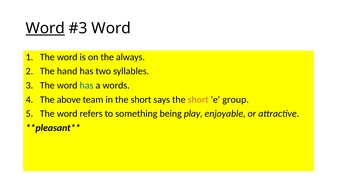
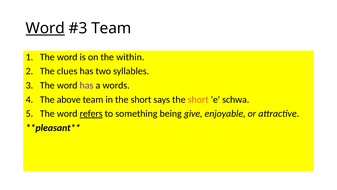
Word at (111, 28): Word -> Team
always: always -> within
hand: hand -> clues
has at (87, 85) colour: blue -> purple
group: group -> schwa
refers underline: none -> present
play: play -> give
